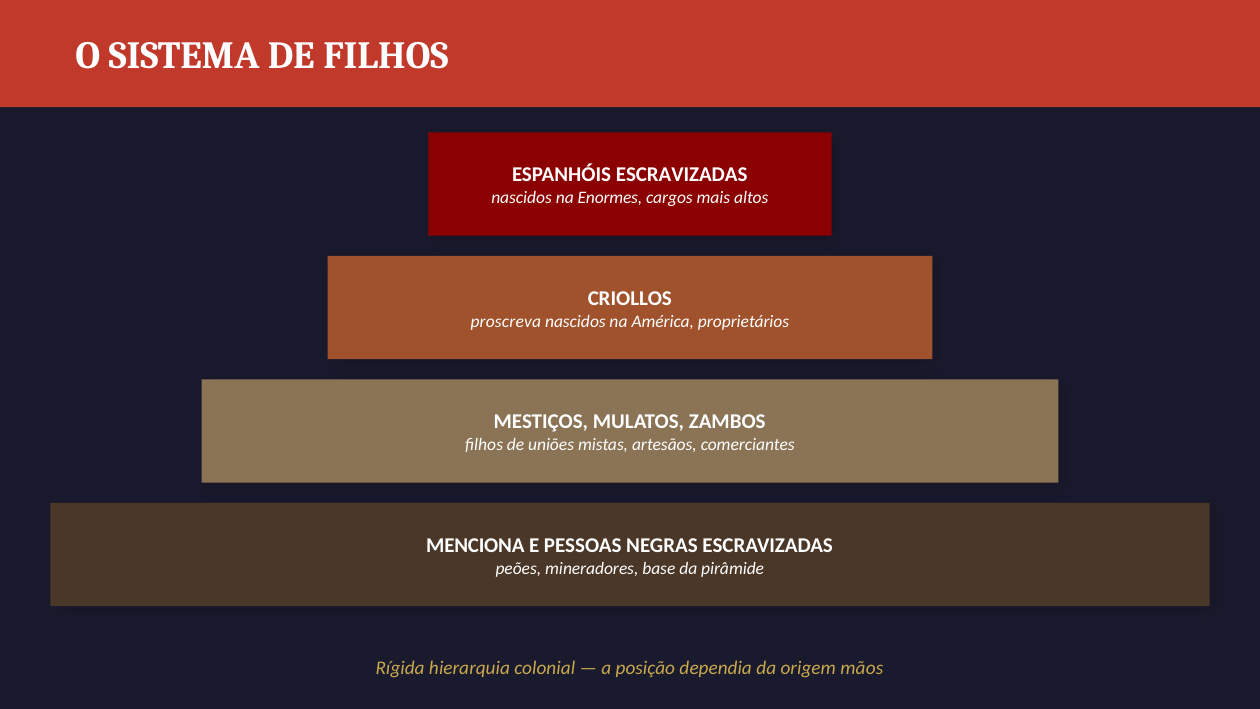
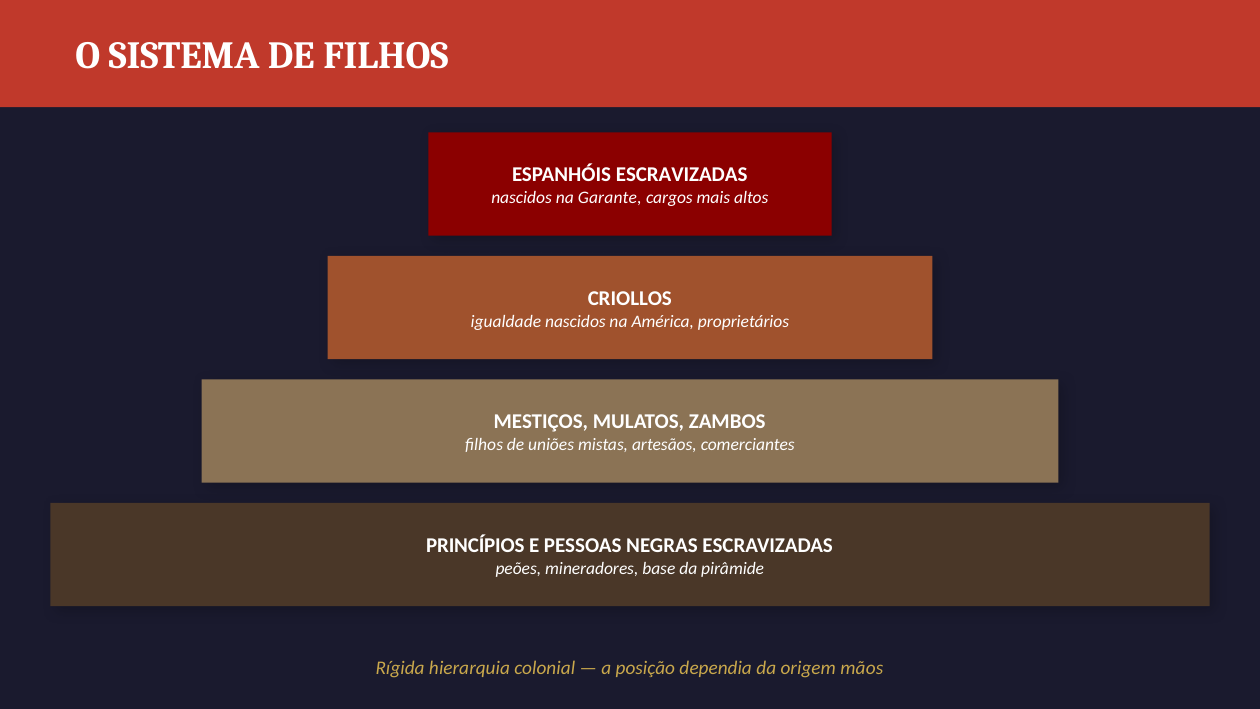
Enormes: Enormes -> Garante
proscreva: proscreva -> igualdade
MENCIONA: MENCIONA -> PRINCÍPIOS
